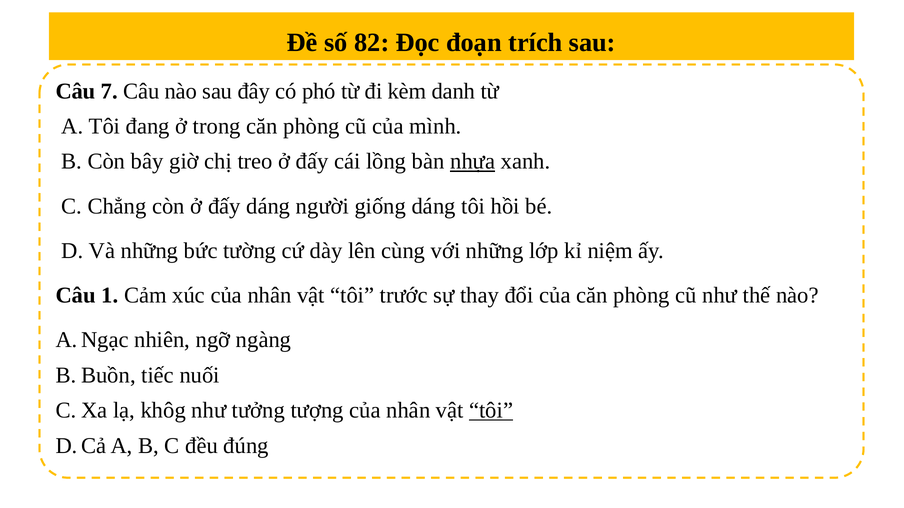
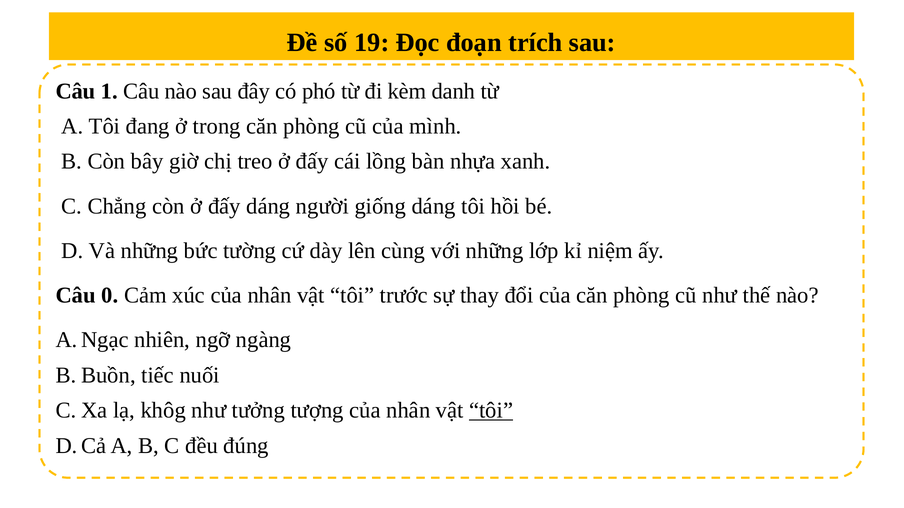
82: 82 -> 19
7: 7 -> 1
nhựa underline: present -> none
1: 1 -> 0
